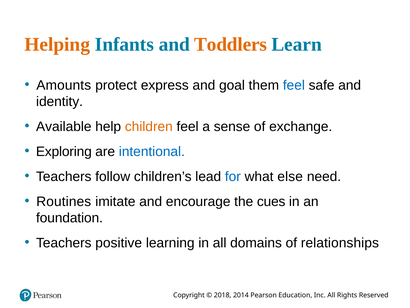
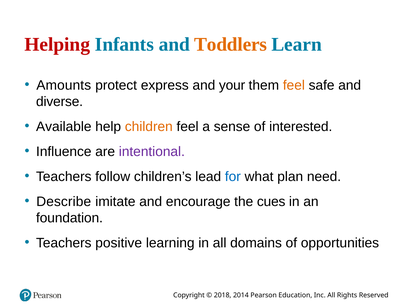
Helping colour: orange -> red
goal: goal -> your
feel at (294, 85) colour: blue -> orange
identity: identity -> diverse
exchange: exchange -> interested
Exploring: Exploring -> Influence
intentional colour: blue -> purple
else: else -> plan
Routines: Routines -> Describe
relationships: relationships -> opportunities
